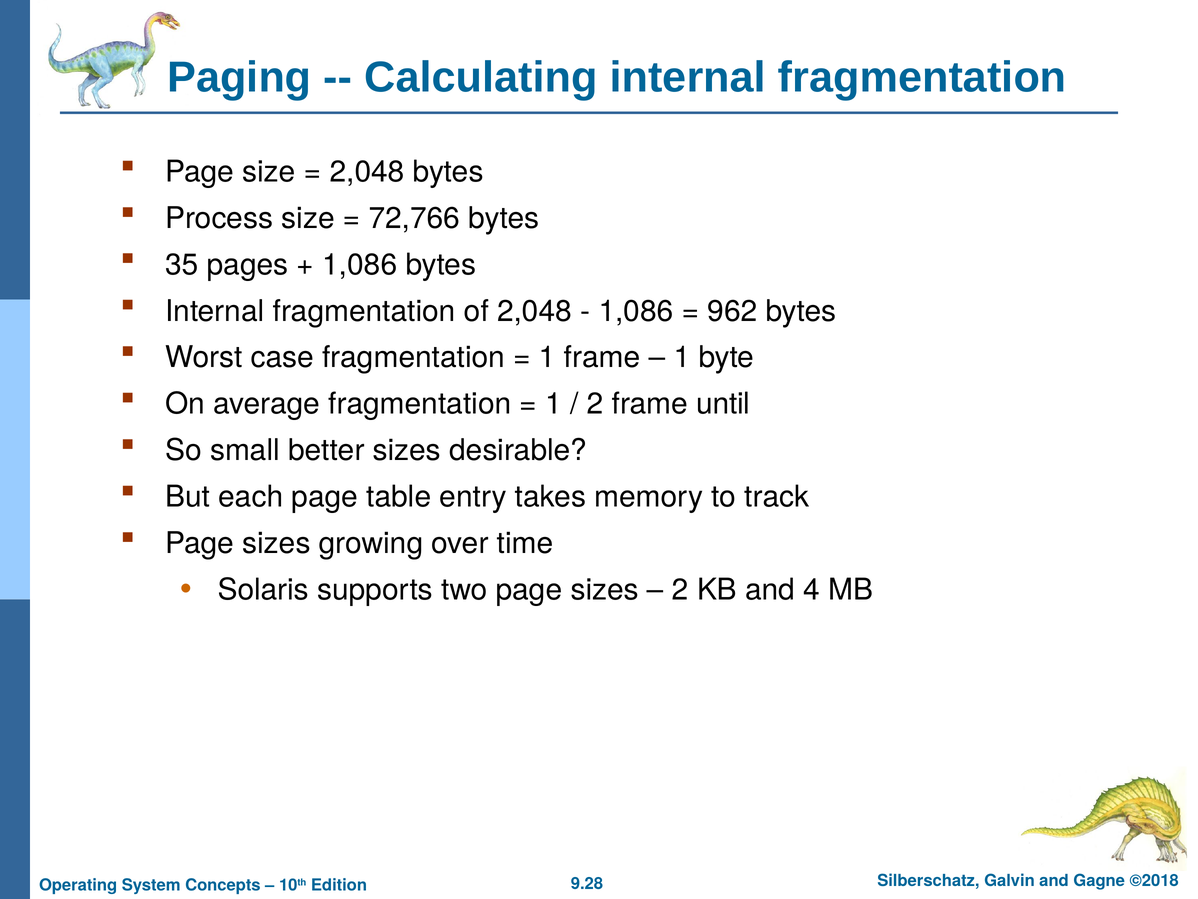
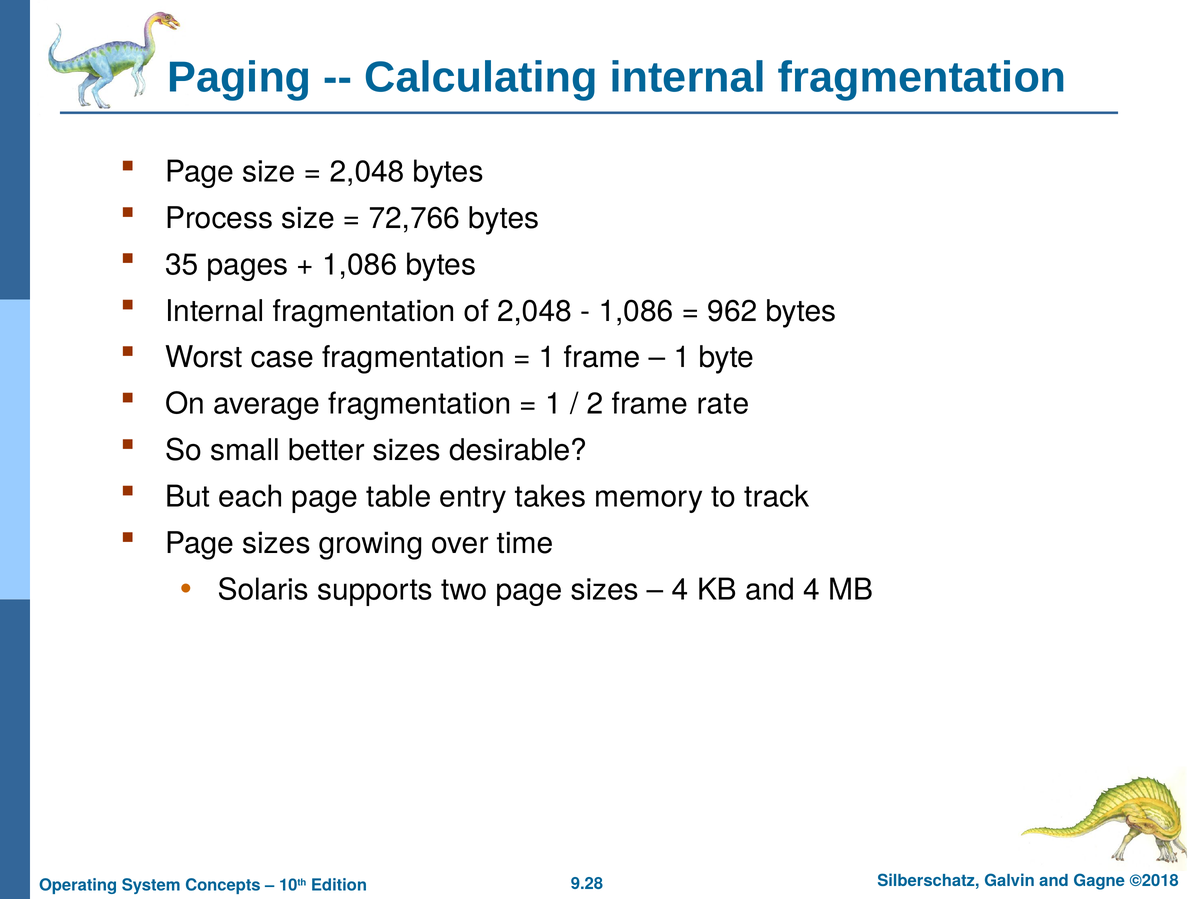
until: until -> rate
2 at (680, 589): 2 -> 4
